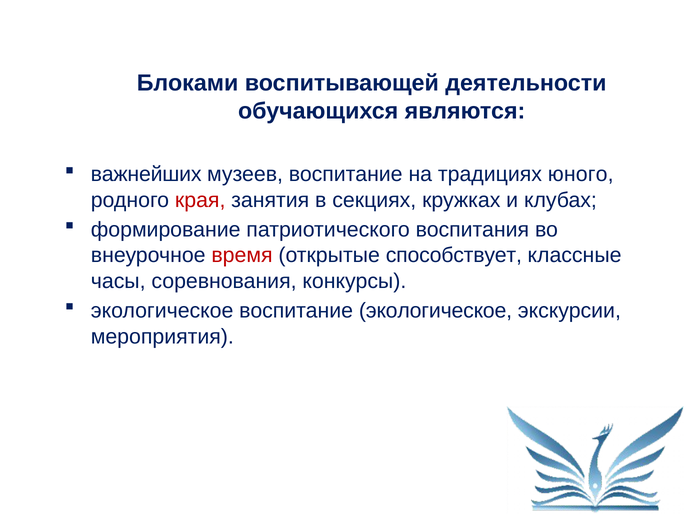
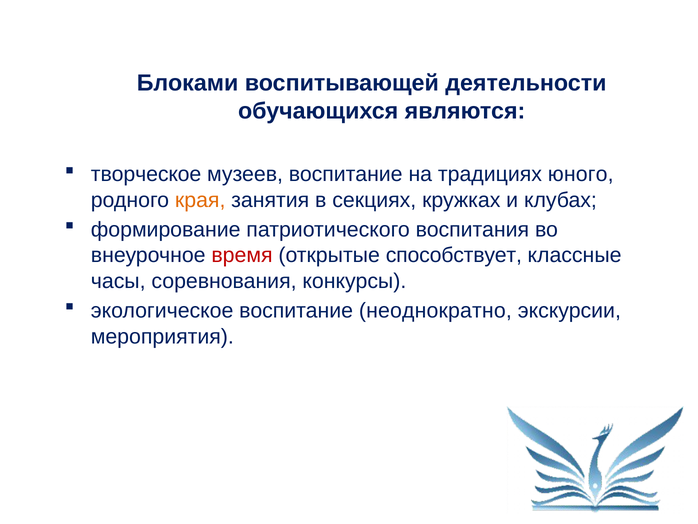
важнейших: важнейших -> творческое
края colour: red -> orange
воспитание экологическое: экологическое -> неоднократно
